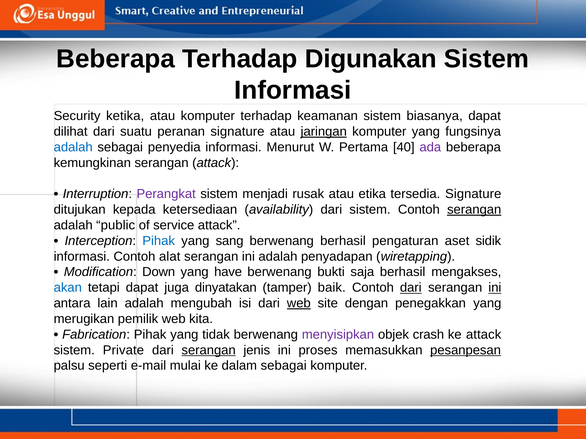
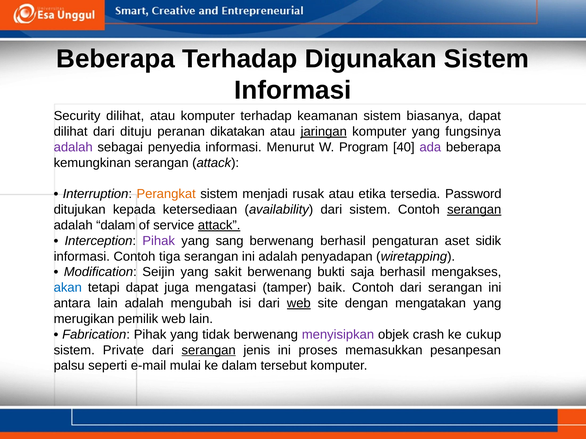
Security ketika: ketika -> dilihat
suatu: suatu -> dituju
peranan signature: signature -> dikatakan
adalah at (73, 147) colour: blue -> purple
Pertama: Pertama -> Program
Perangkat colour: purple -> orange
tersedia Signature: Signature -> Password
adalah public: public -> dalam
attack at (219, 225) underline: none -> present
Pihak at (159, 241) colour: blue -> purple
alat: alat -> tiga
Down: Down -> Seijin
have: have -> sakit
dinyatakan: dinyatakan -> mengatasi
dari at (411, 288) underline: present -> none
ini at (495, 288) underline: present -> none
penegakkan: penegakkan -> mengatakan
web kita: kita -> lain
ke attack: attack -> cukup
pesanpesan underline: present -> none
dalam sebagai: sebagai -> tersebut
